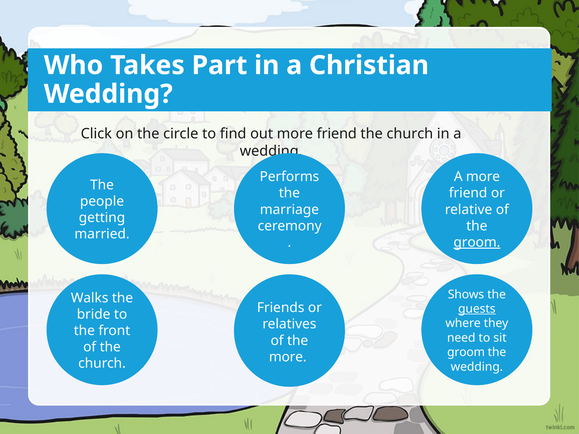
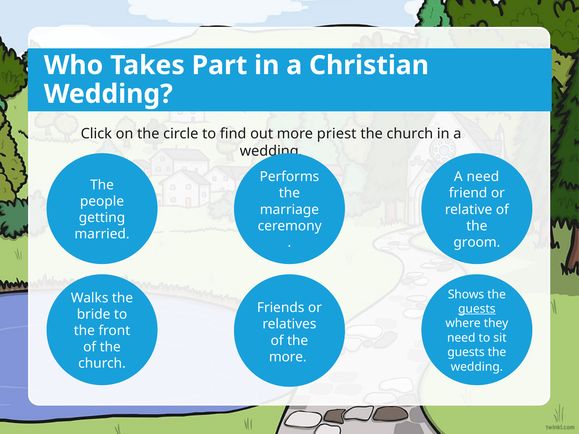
out more friend: friend -> priest
A more: more -> need
groom at (477, 242) underline: present -> none
groom at (466, 352): groom -> guests
